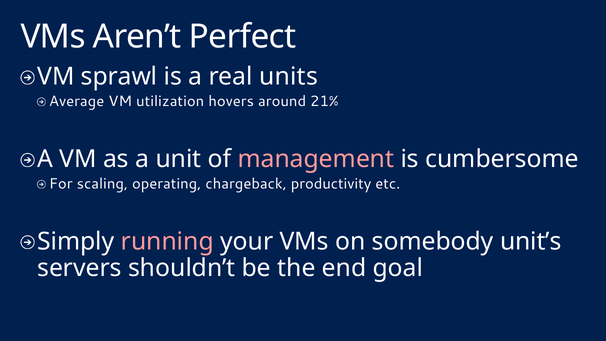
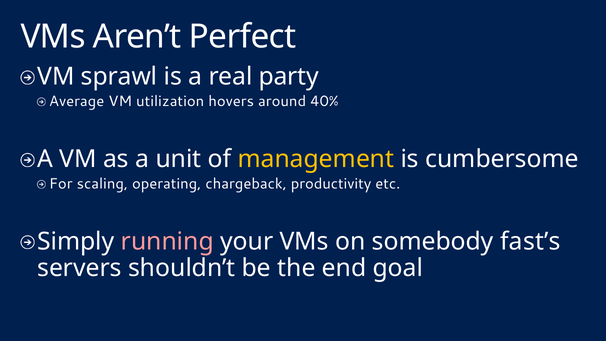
units: units -> party
21%: 21% -> 40%
management colour: pink -> yellow
unit’s: unit’s -> fast’s
